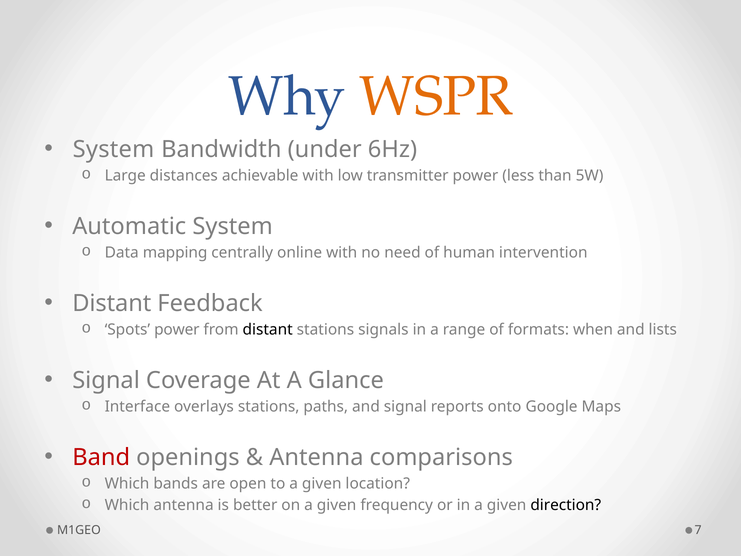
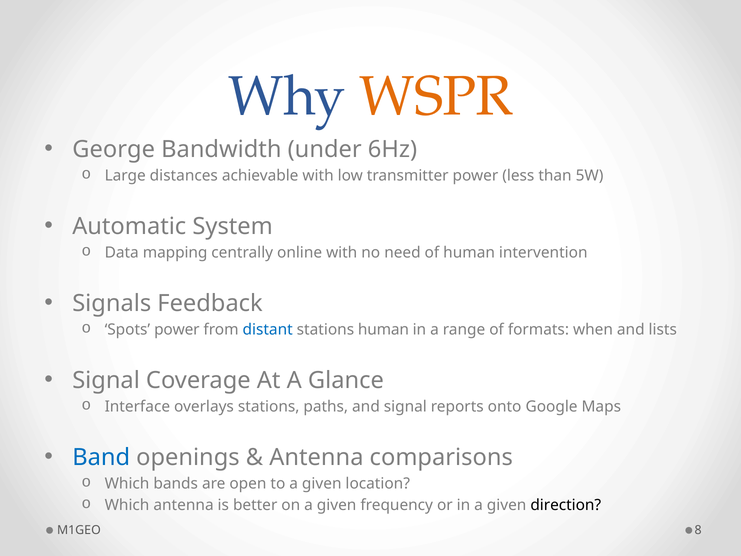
System at (114, 149): System -> George
Distant at (112, 303): Distant -> Signals
distant at (268, 329) colour: black -> blue
stations signals: signals -> human
Band colour: red -> blue
7: 7 -> 8
